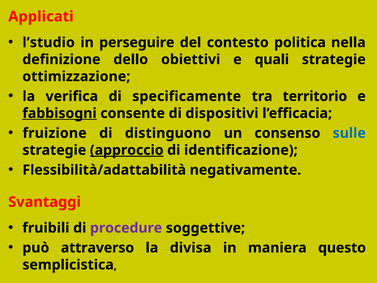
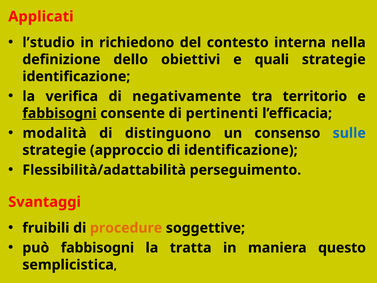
perseguire: perseguire -> richiedono
politica: politica -> interna
ottimizzazione at (76, 76): ottimizzazione -> identificazione
specificamente: specificamente -> negativamente
dispositivi: dispositivi -> pertinenti
fruizione: fruizione -> modalità
approccio underline: present -> none
negativamente: negativamente -> perseguimento
procedure colour: purple -> orange
può attraverso: attraverso -> fabbisogni
divisa: divisa -> tratta
